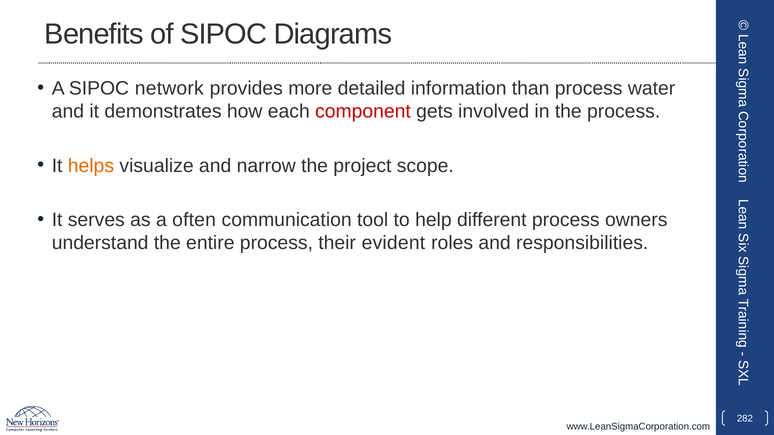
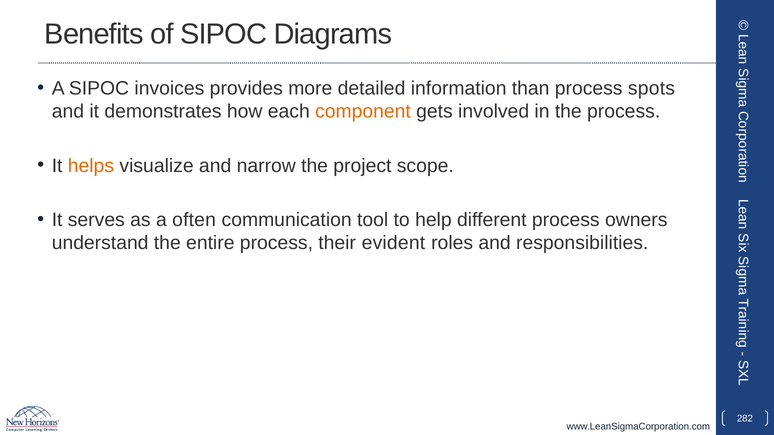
network: network -> invoices
water: water -> spots
component colour: red -> orange
